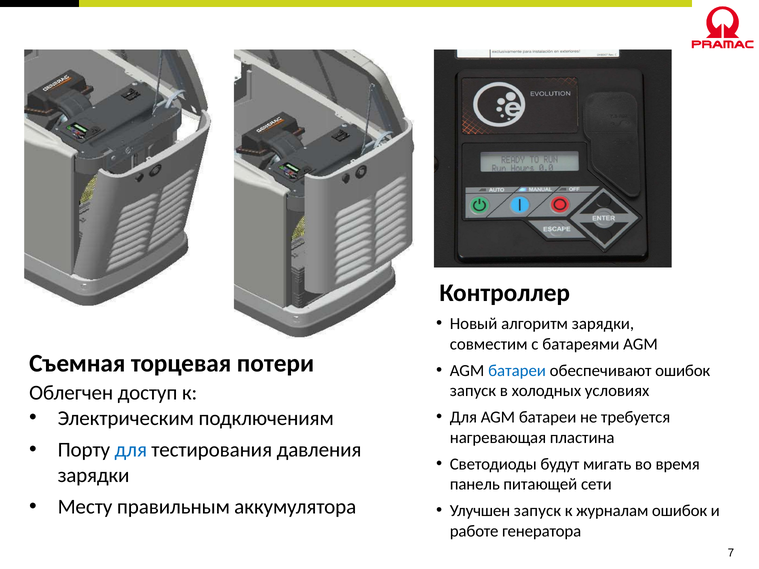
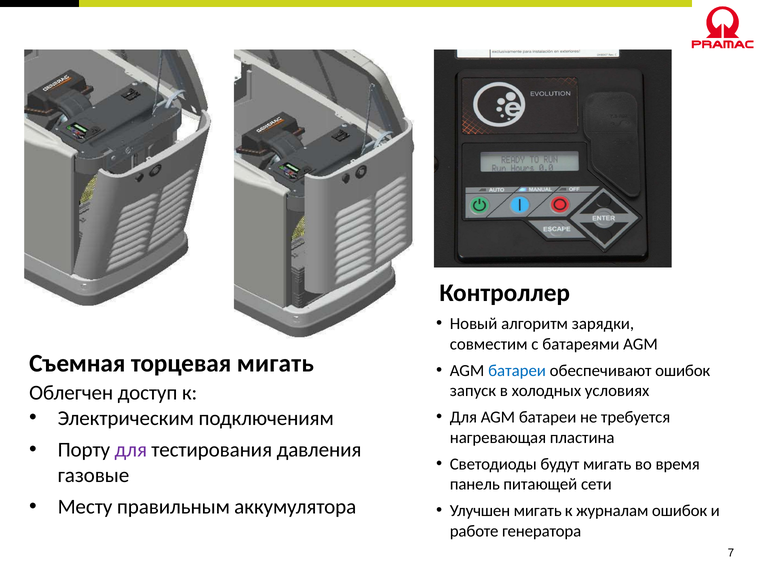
торцевая потери: потери -> мигать
для at (131, 450) colour: blue -> purple
зарядки at (94, 475): зарядки -> газовые
Улучшен запуск: запуск -> мигать
